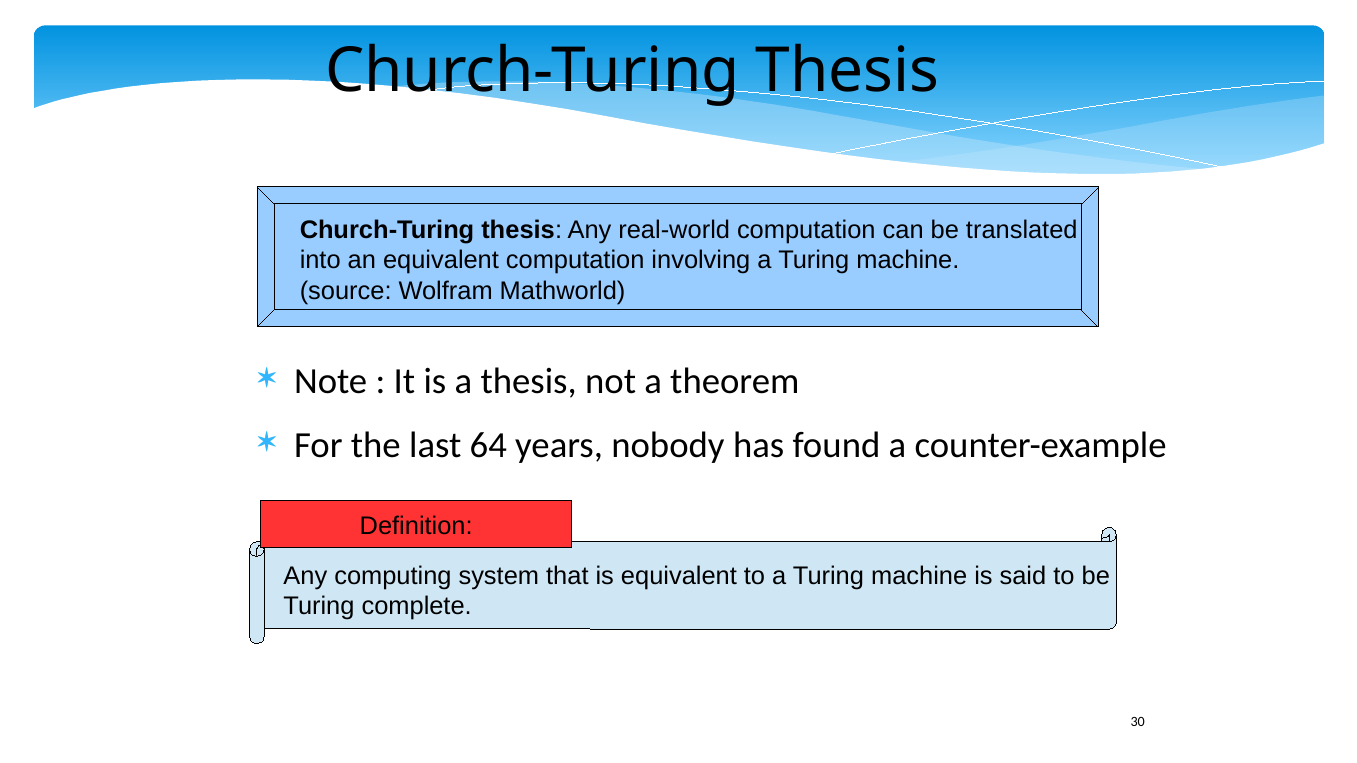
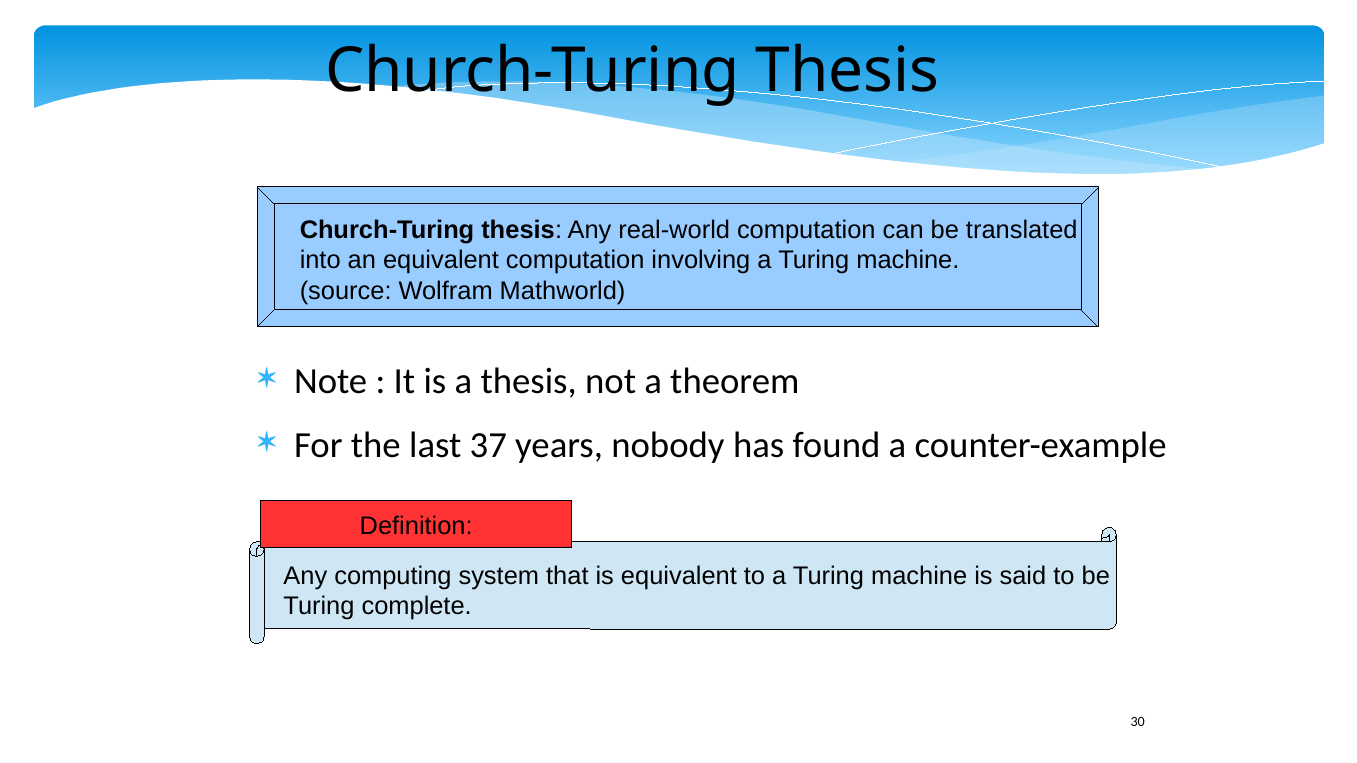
64: 64 -> 37
